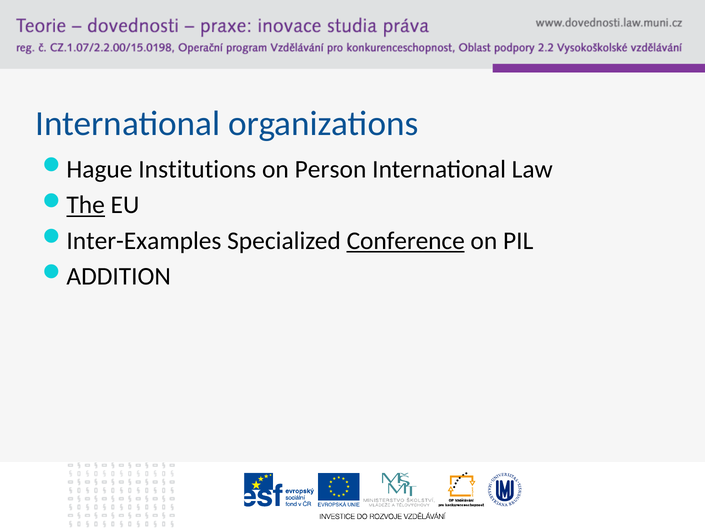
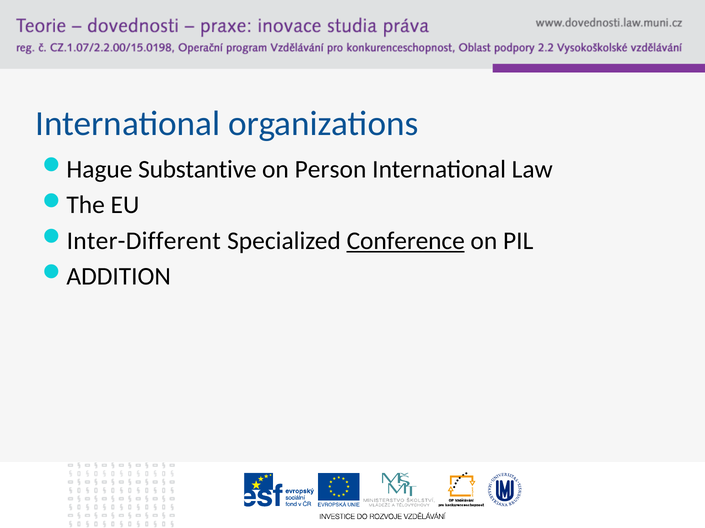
Institutions: Institutions -> Substantive
The underline: present -> none
Inter-Examples: Inter-Examples -> Inter-Different
